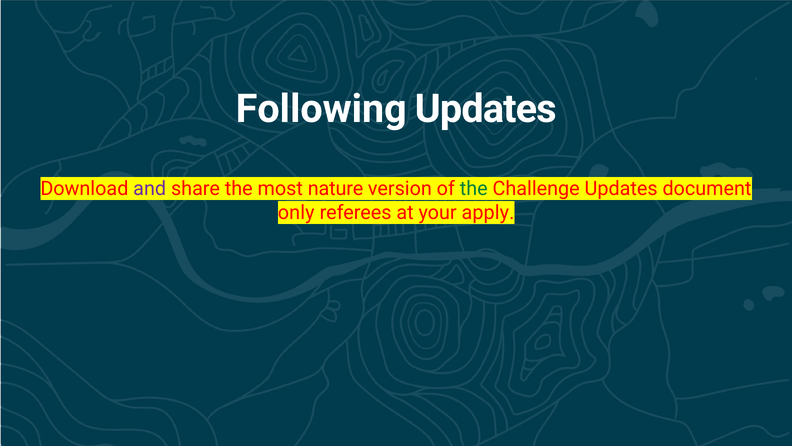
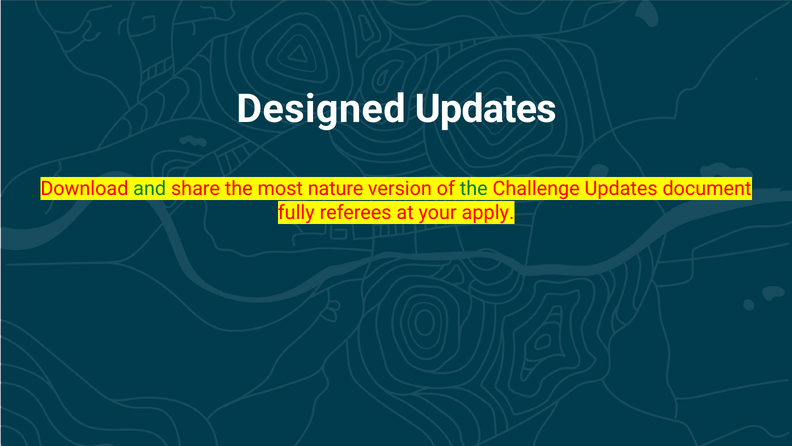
Following: Following -> Designed
and colour: purple -> green
only: only -> fully
